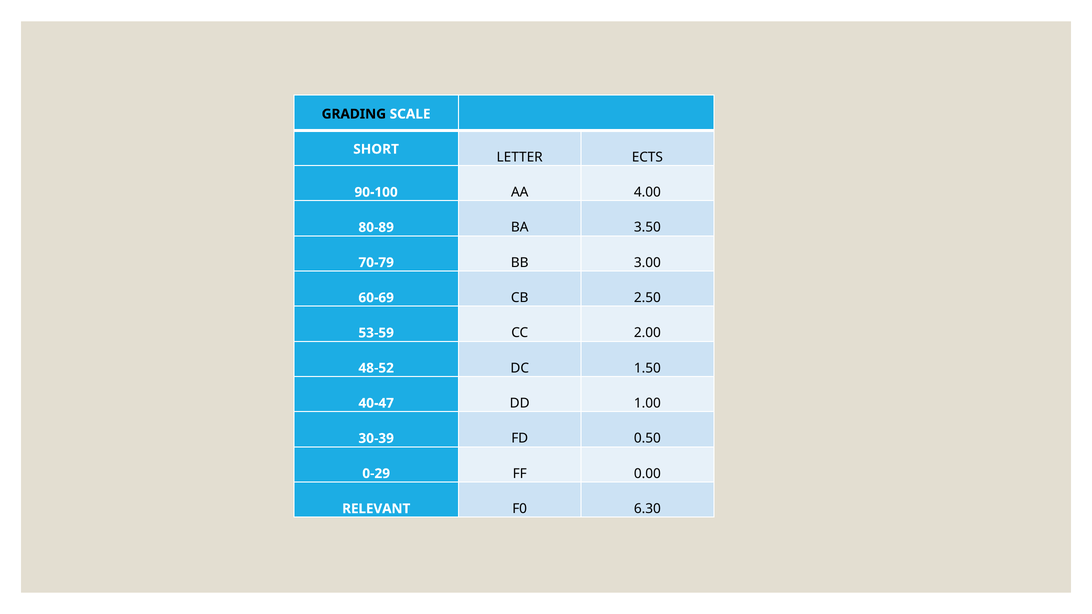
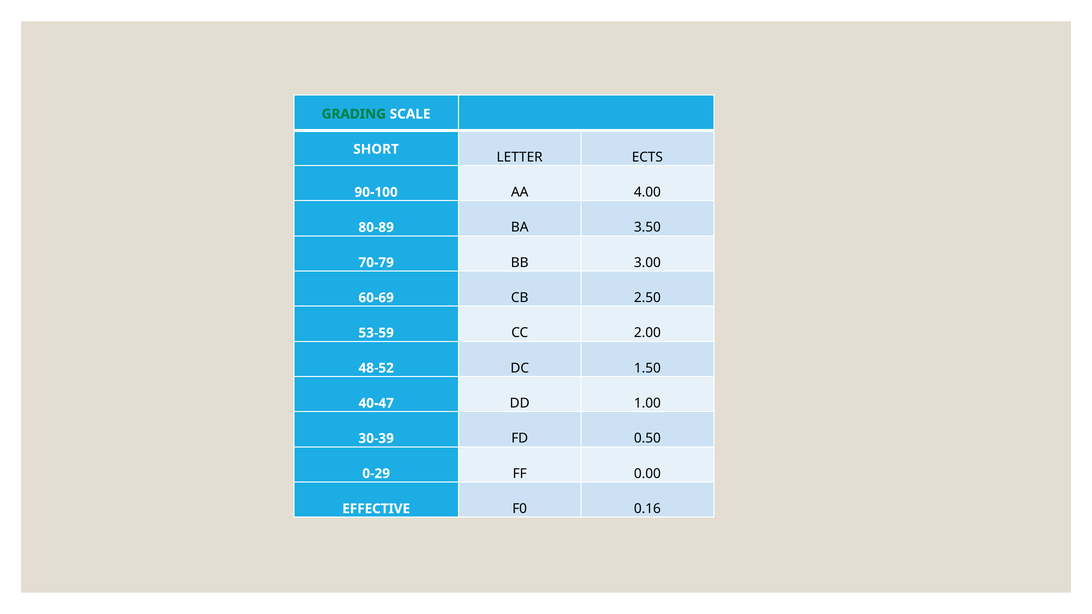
GRADING colour: black -> green
RELEVANT: RELEVANT -> EFFECTIVE
6.30: 6.30 -> 0.16
